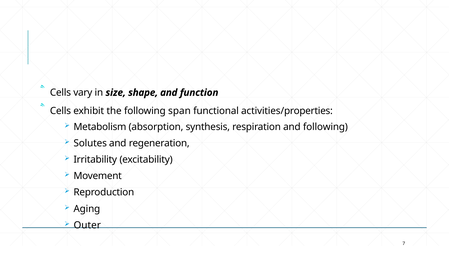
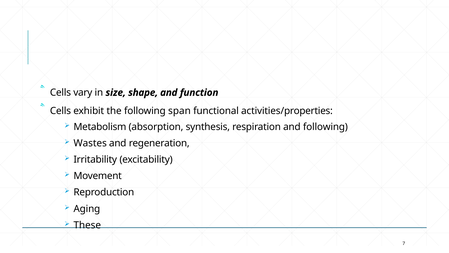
Solutes: Solutes -> Wastes
Outer: Outer -> These
